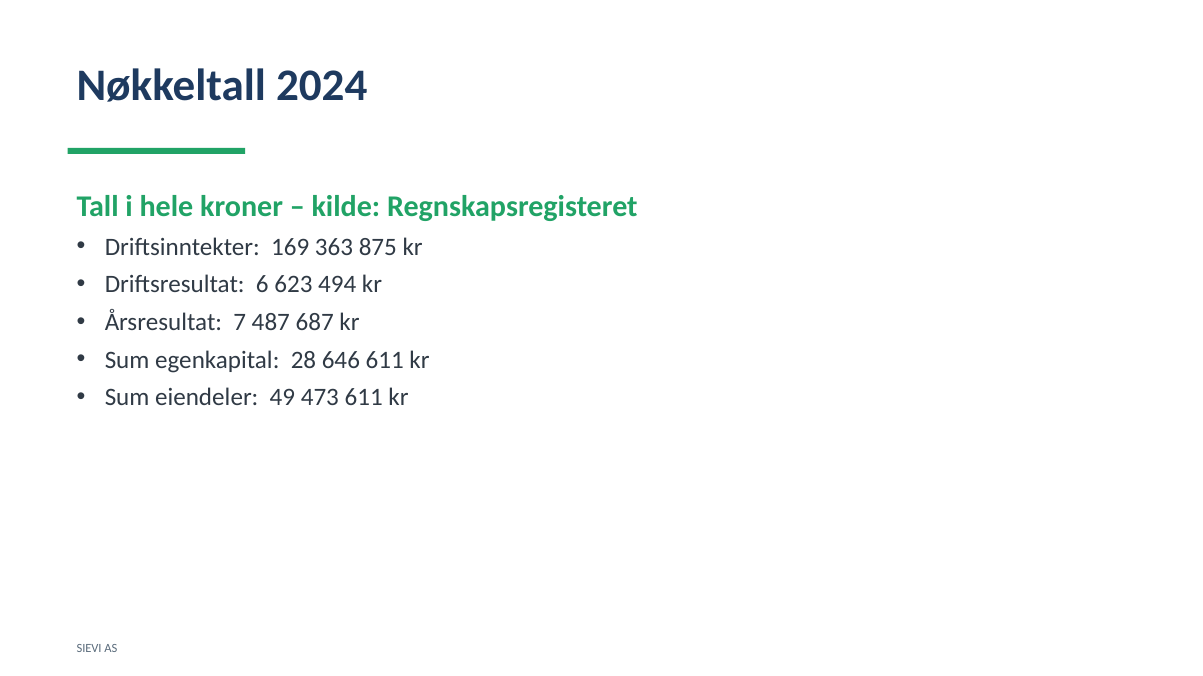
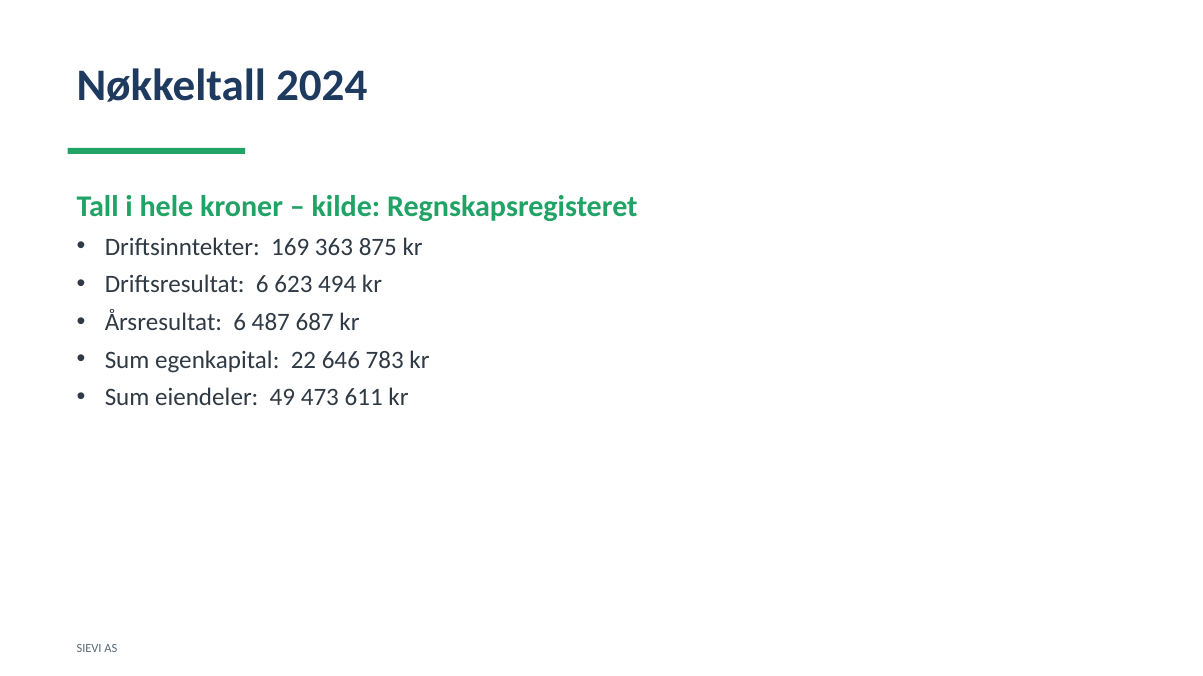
Årsresultat 7: 7 -> 6
28: 28 -> 22
646 611: 611 -> 783
